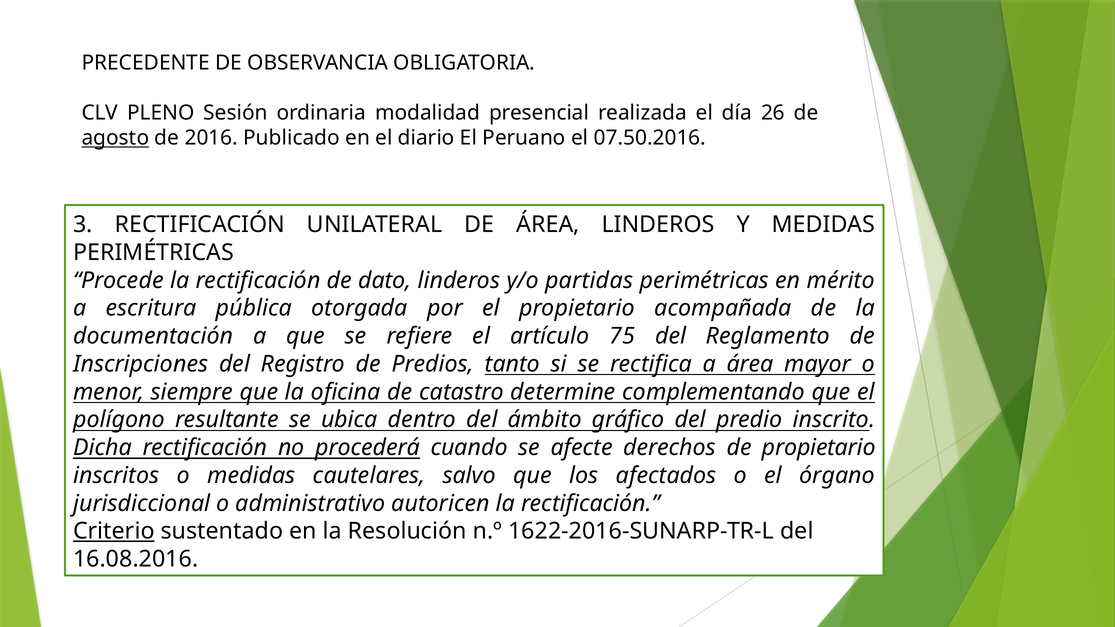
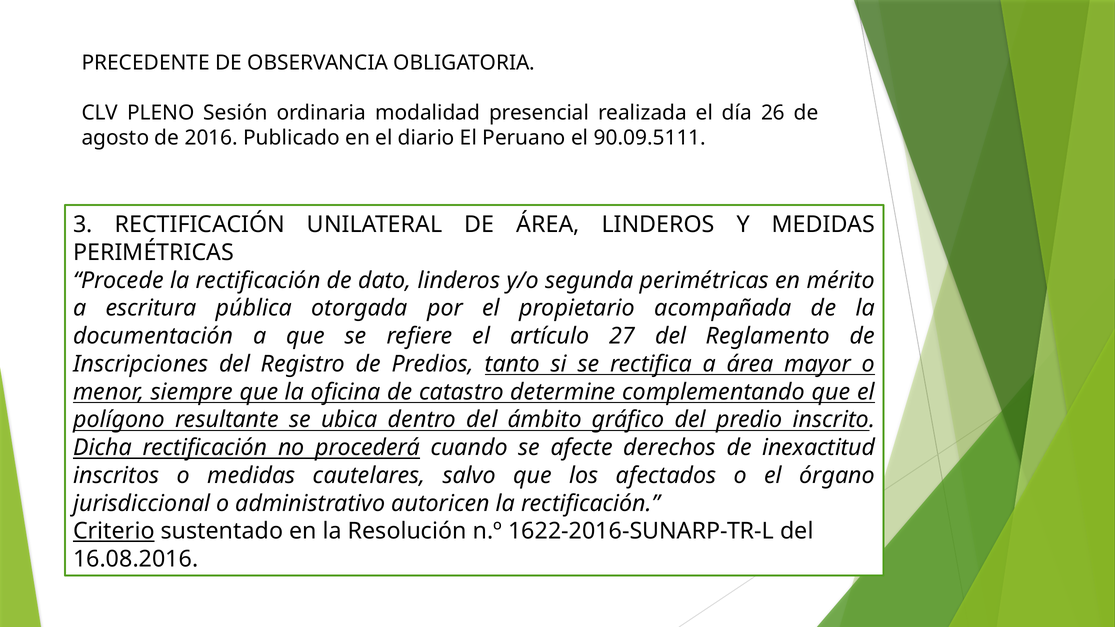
agosto underline: present -> none
07.50.2016: 07.50.2016 -> 90.09.5111
partidas: partidas -> segunda
75: 75 -> 27
de propietario: propietario -> inexactitud
